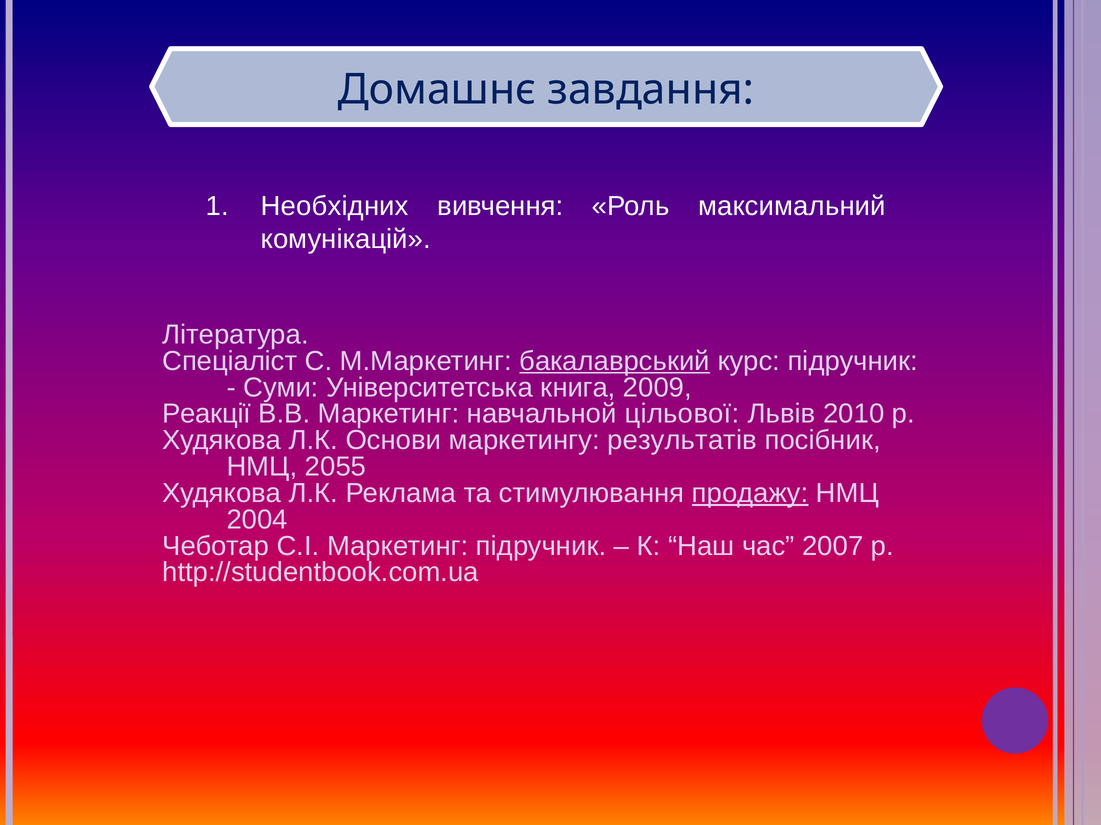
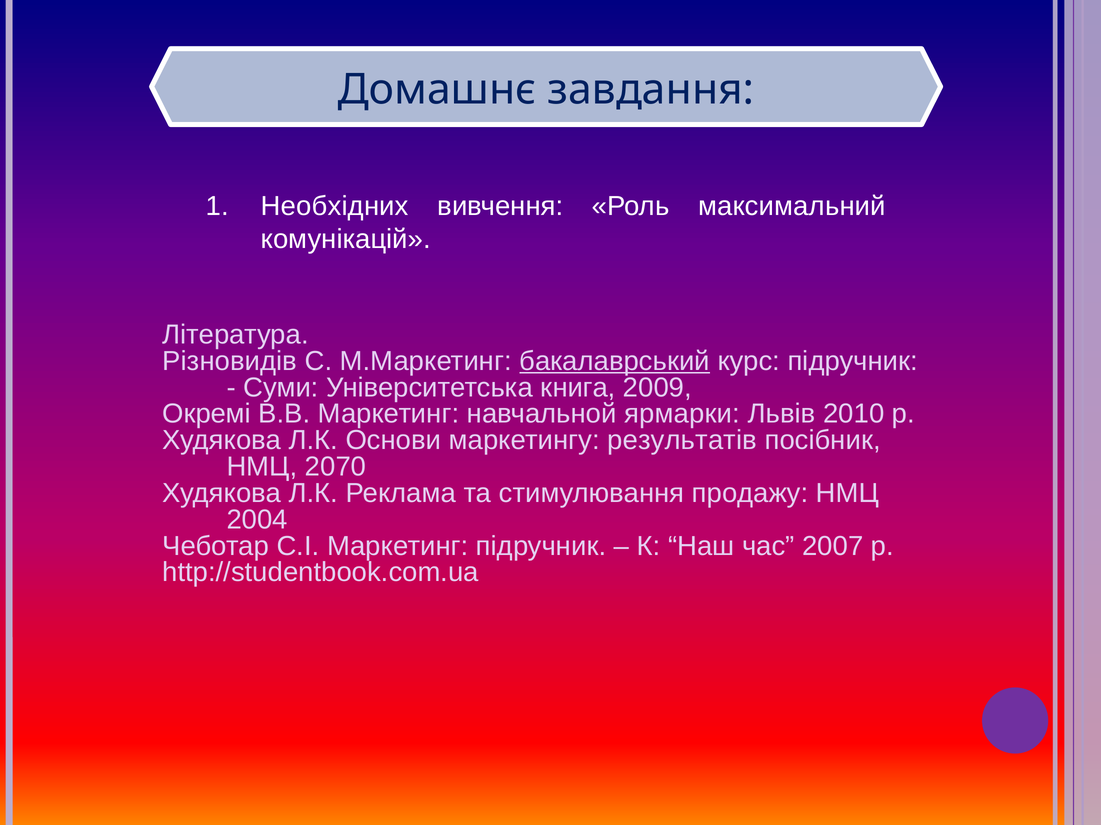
Спеціаліст: Спеціаліст -> Різновидів
Реакції: Реакції -> Окремі
цільової: цільової -> ярмарки
2055: 2055 -> 2070
продажу underline: present -> none
